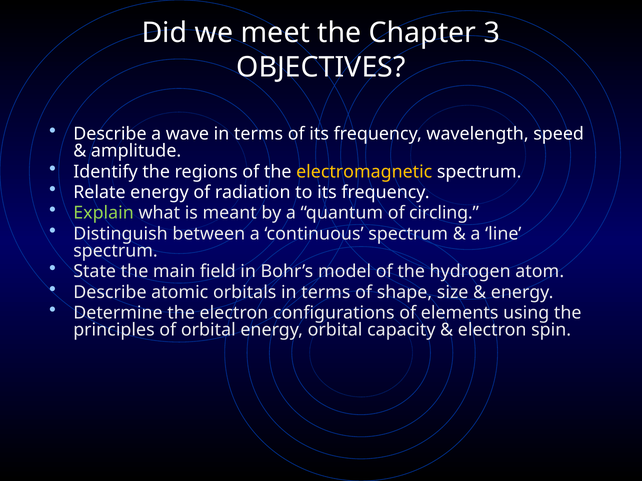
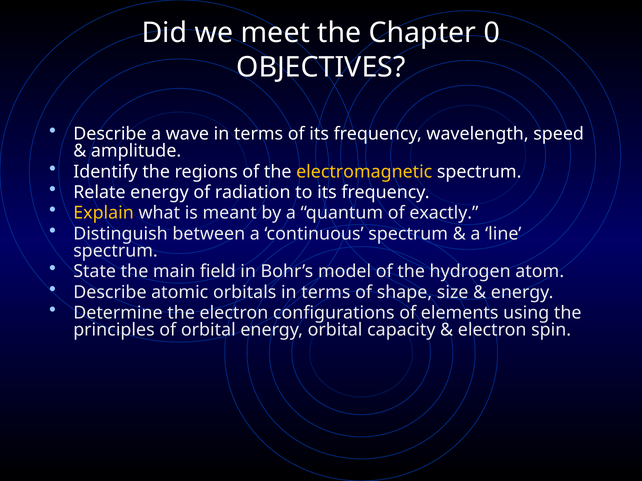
3: 3 -> 0
Explain colour: light green -> yellow
circling: circling -> exactly
